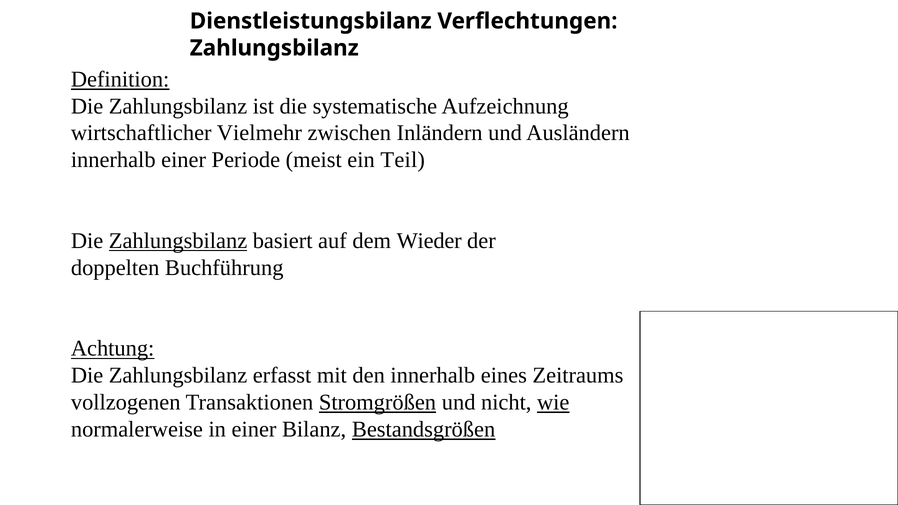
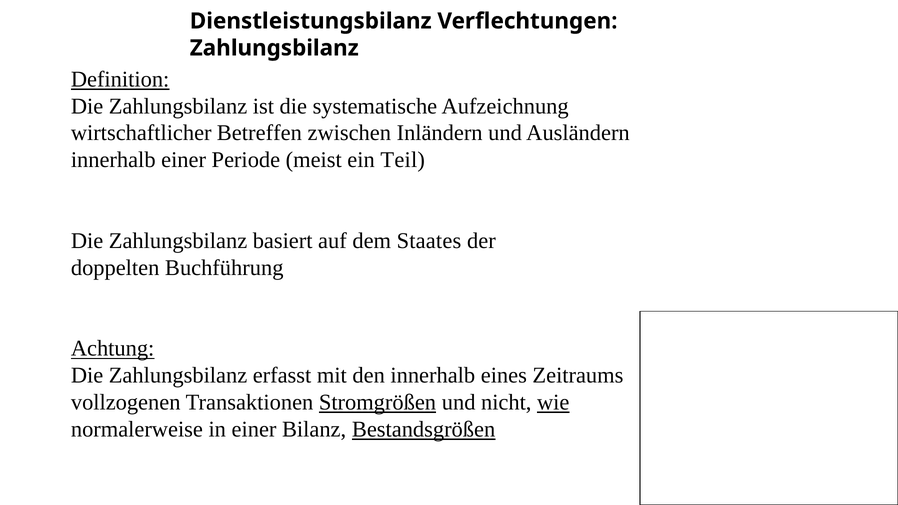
Vielmehr: Vielmehr -> Betreffen
Zahlungsbilanz at (178, 241) underline: present -> none
Wieder: Wieder -> Staates
